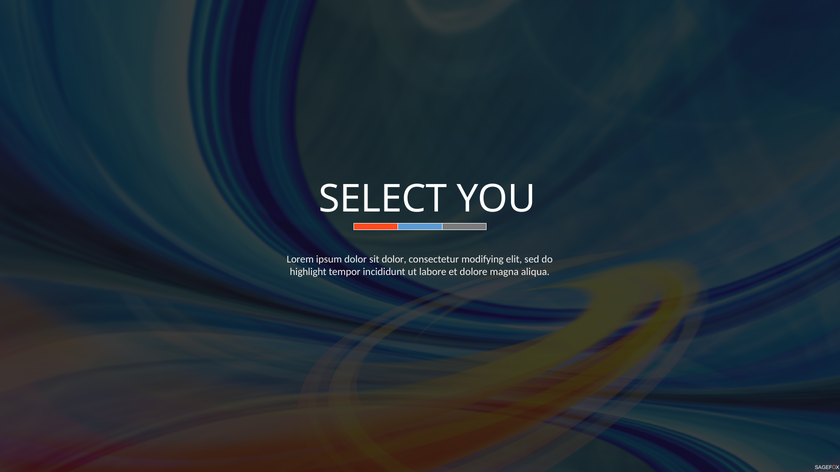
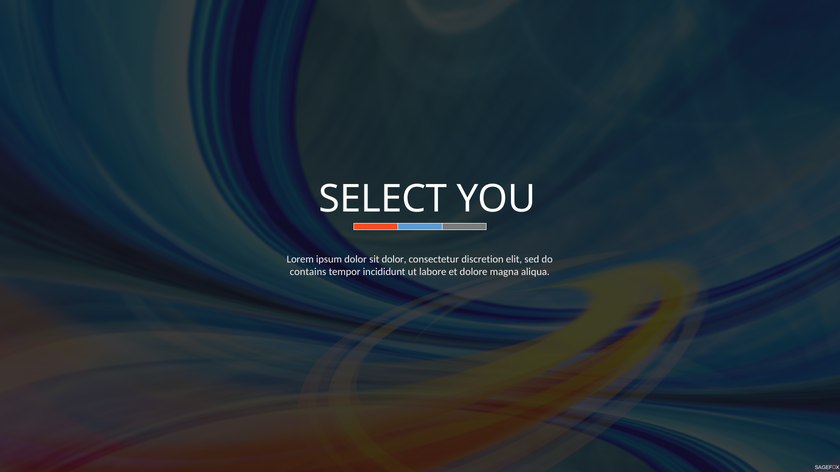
modifying: modifying -> discretion
highlight: highlight -> contains
